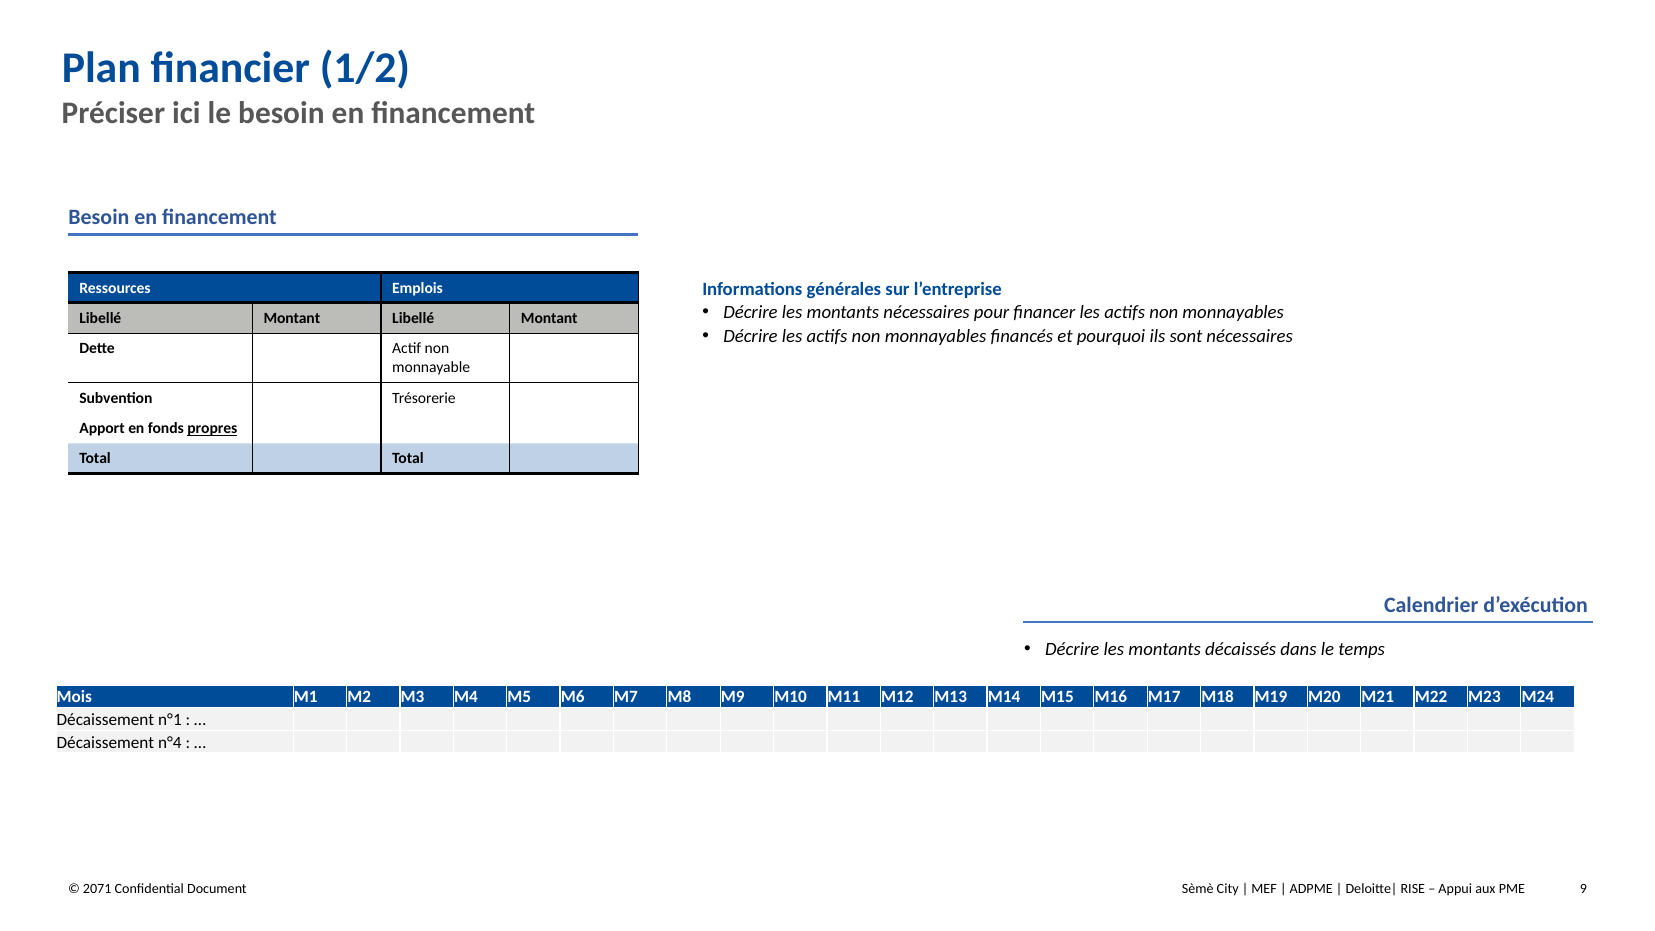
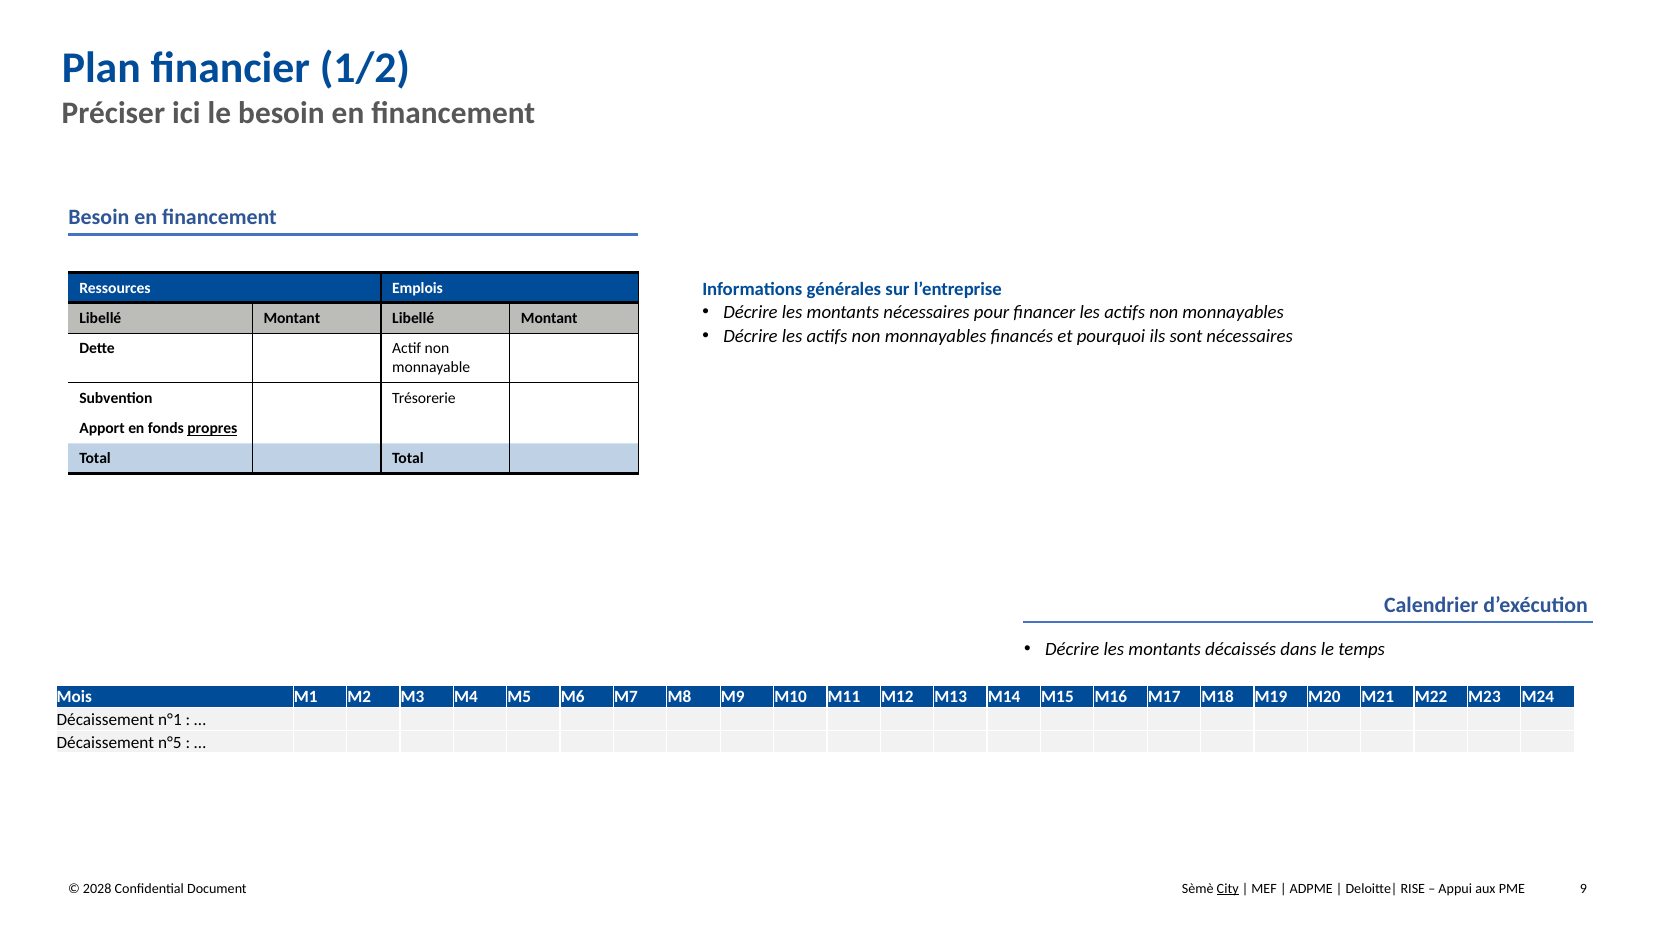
n°4: n°4 -> n°5
2071: 2071 -> 2028
City underline: none -> present
